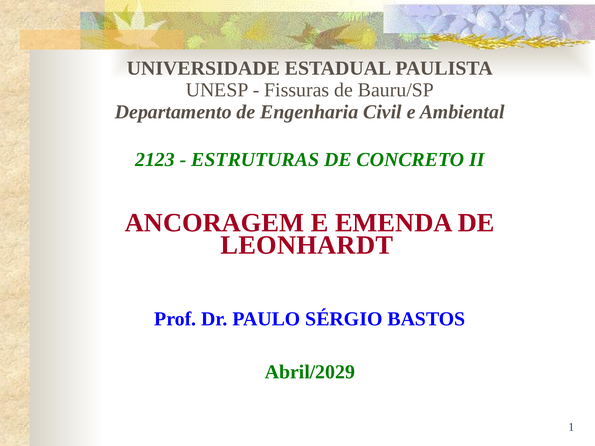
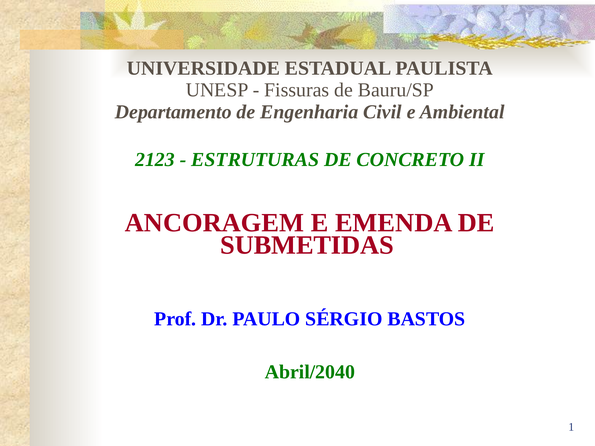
LEONHARDT: LEONHARDT -> SUBMETIDAS
Abril/2029: Abril/2029 -> Abril/2040
